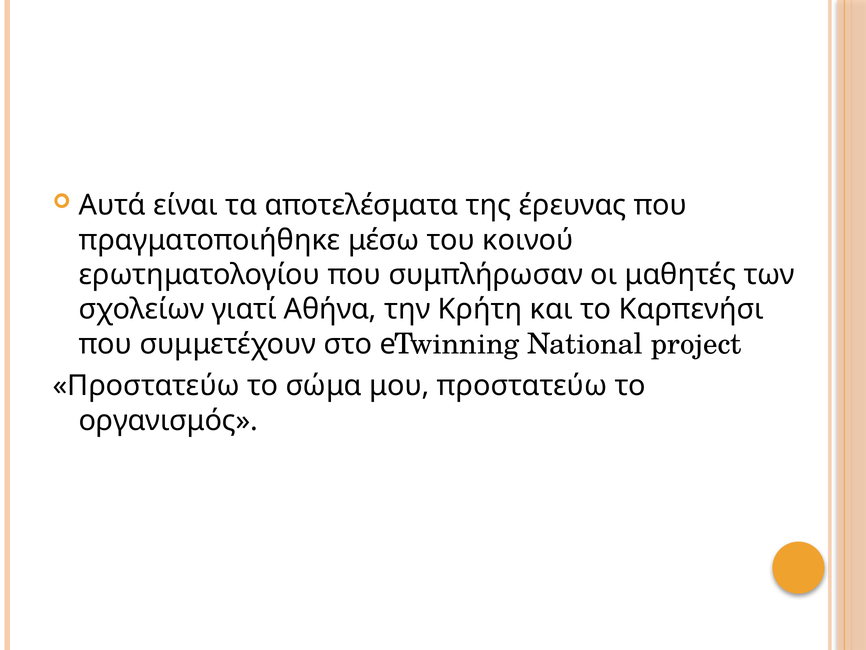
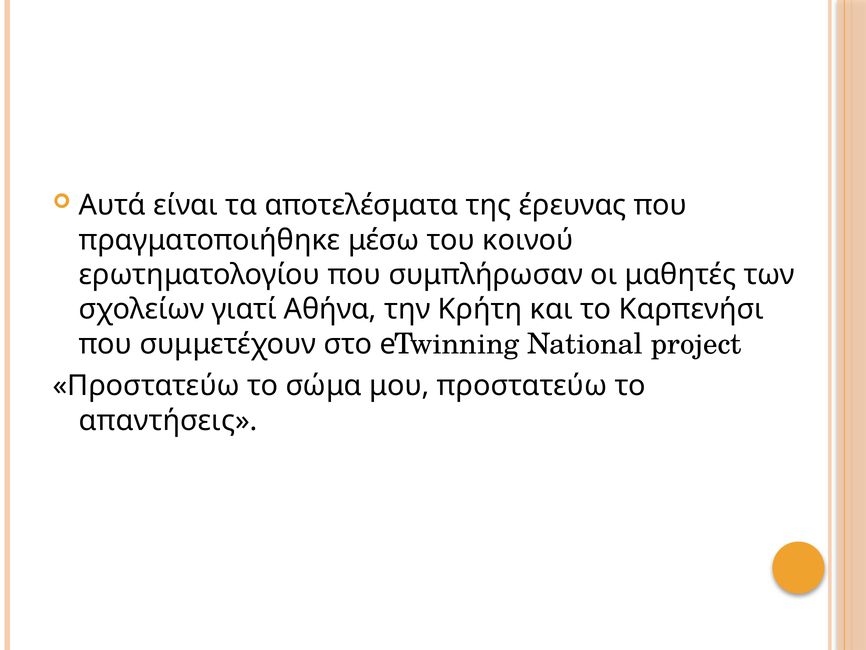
οργανισμός: οργανισμός -> απαντήσεις
